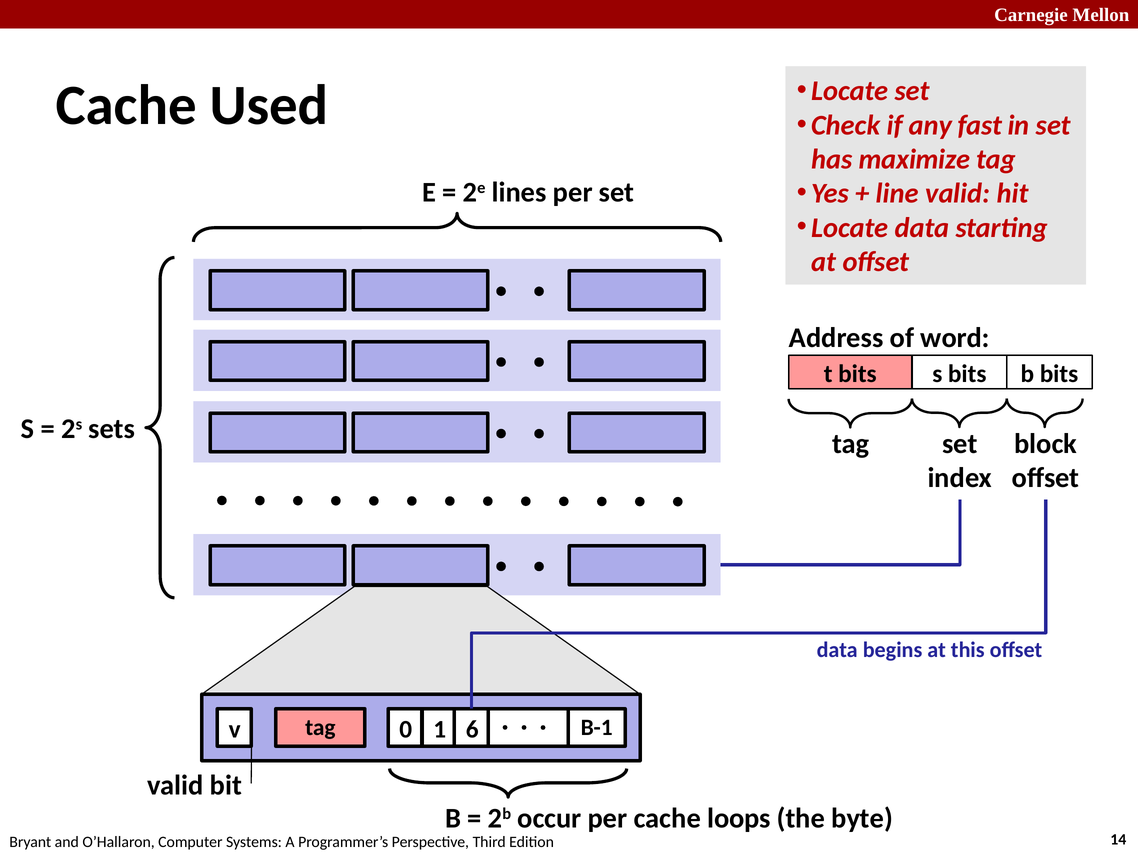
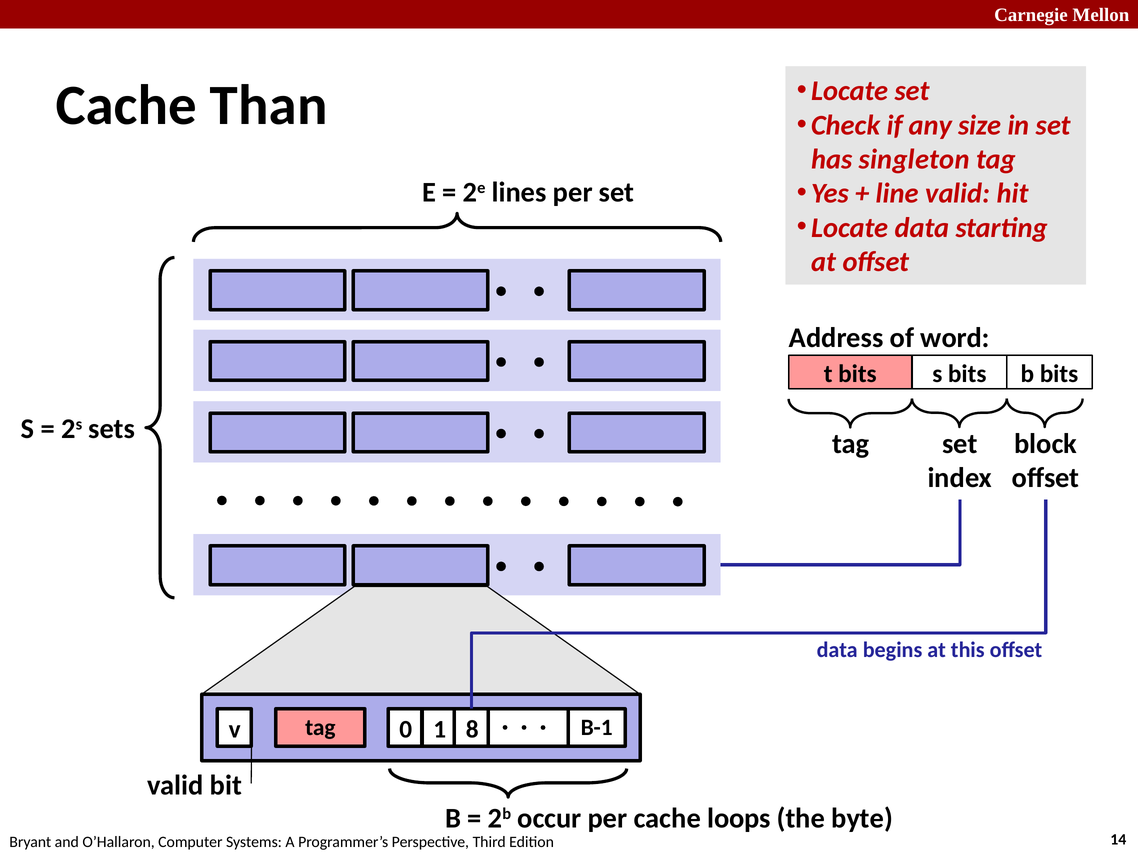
Used: Used -> Than
fast: fast -> size
maximize: maximize -> singleton
6: 6 -> 8
